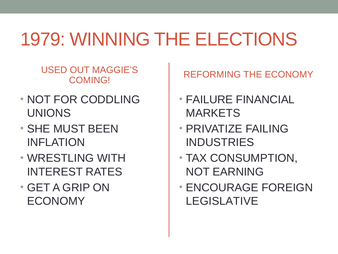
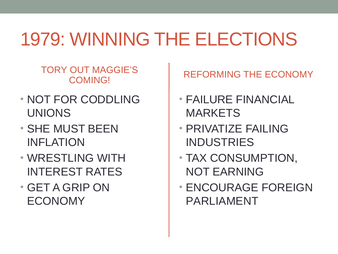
USED: USED -> TORY
LEGISLATIVE: LEGISLATIVE -> PARLIAMENT
